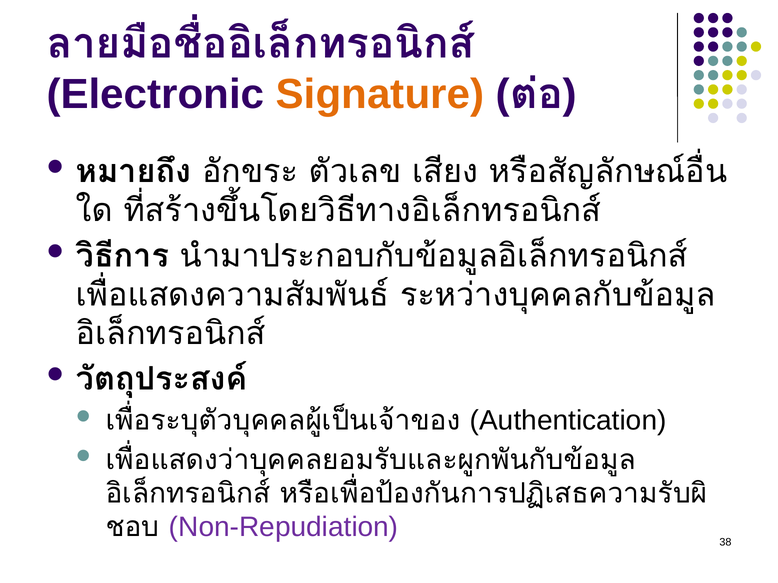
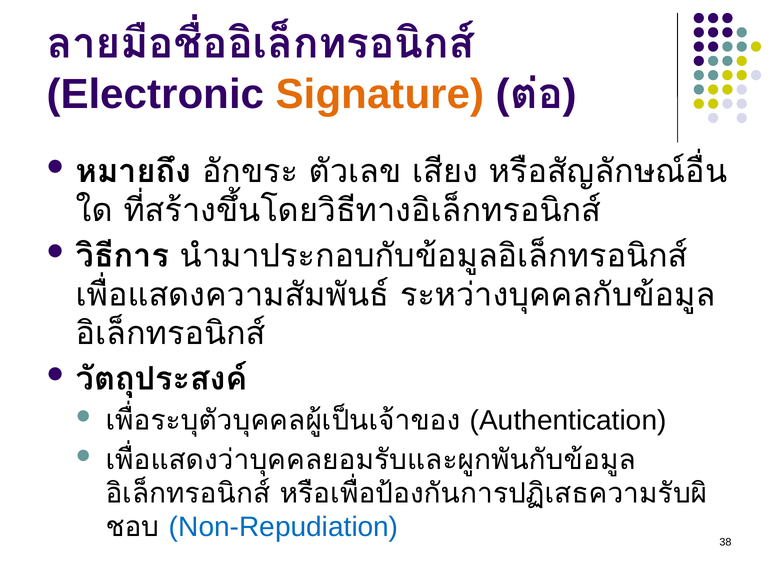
Non-Repudiation colour: purple -> blue
